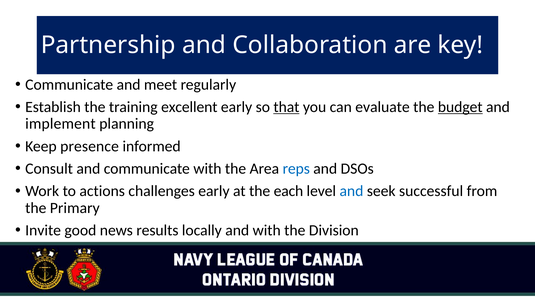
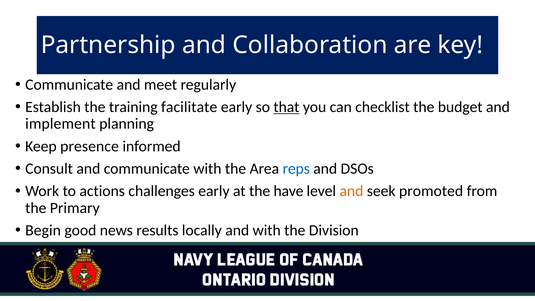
excellent: excellent -> facilitate
evaluate: evaluate -> checklist
budget underline: present -> none
each: each -> have
and at (351, 191) colour: blue -> orange
successful: successful -> promoted
Invite: Invite -> Begin
